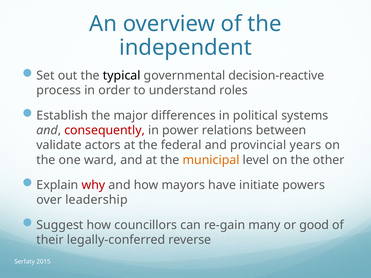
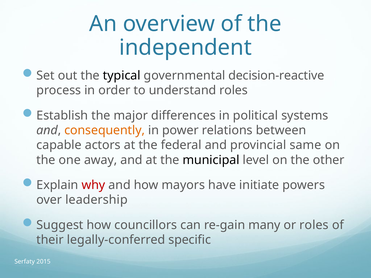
consequently colour: red -> orange
validate: validate -> capable
years: years -> same
ward: ward -> away
municipal colour: orange -> black
or good: good -> roles
reverse: reverse -> specific
